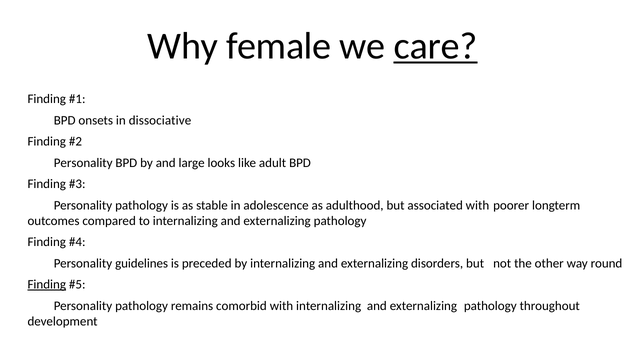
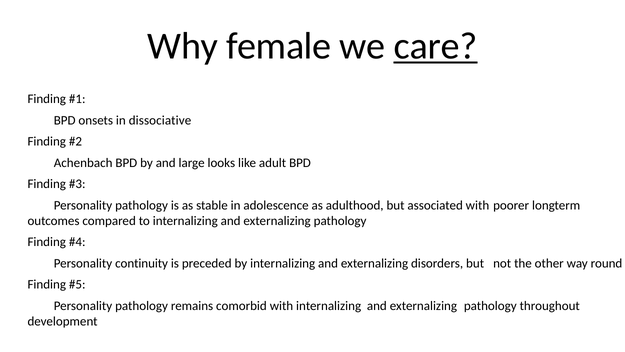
Personality at (83, 163): Personality -> Achenbach
guidelines: guidelines -> continuity
Finding at (47, 284) underline: present -> none
